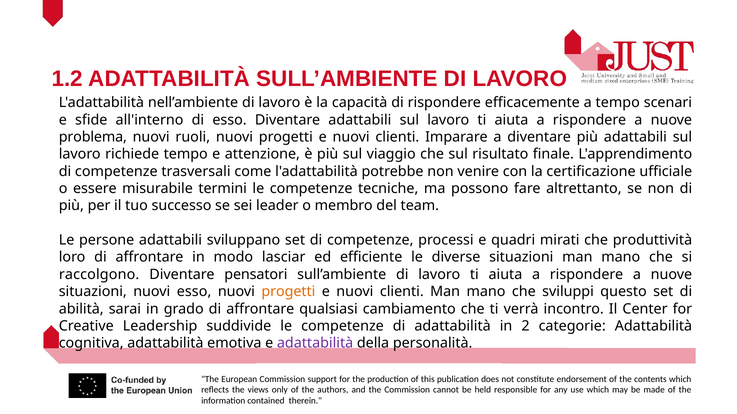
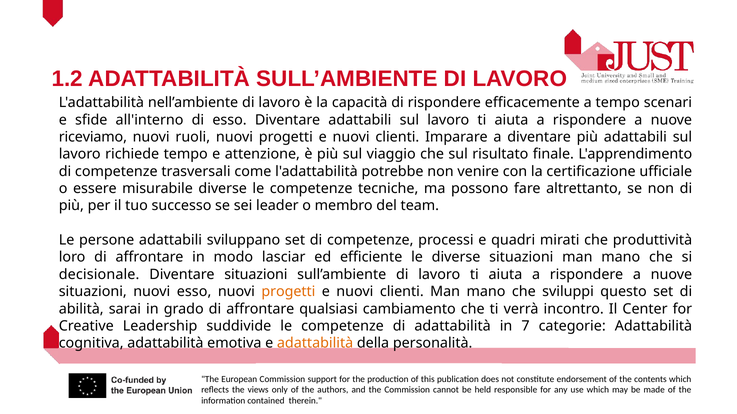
problema: problema -> riceviamo
misurabile termini: termini -> diverse
raccolgono: raccolgono -> decisionale
Diventare pensatori: pensatori -> situazioni
2: 2 -> 7
adattabilità at (315, 344) colour: purple -> orange
